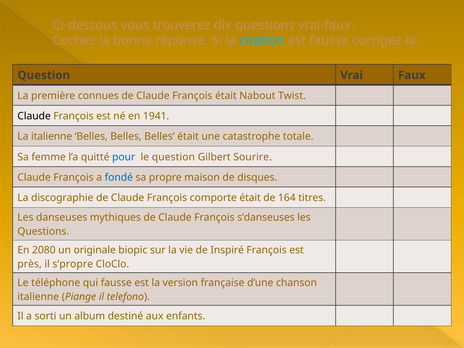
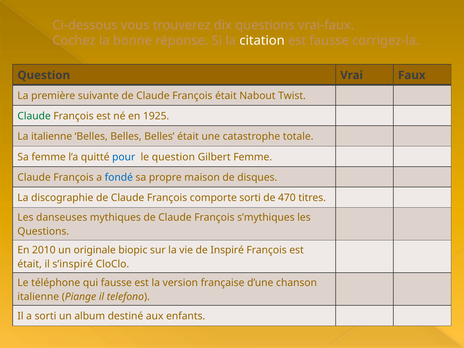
citation colour: light blue -> white
connues: connues -> suivante
Claude at (34, 116) colour: black -> green
1941: 1941 -> 1925
Gilbert Sourire: Sourire -> Femme
comporte était: était -> sorti
164: 164 -> 470
s’danseuses: s’danseuses -> s’mythiques
2080: 2080 -> 2010
près at (30, 264): près -> était
s’propre: s’propre -> s’inspiré
